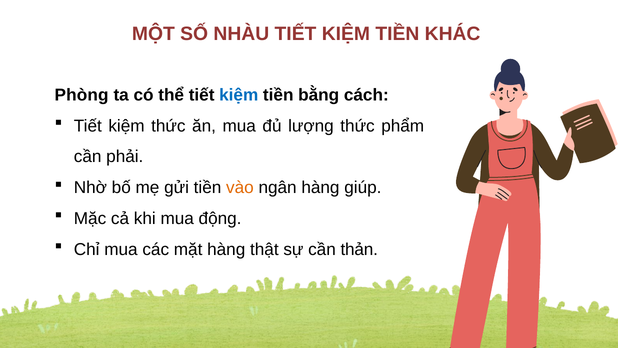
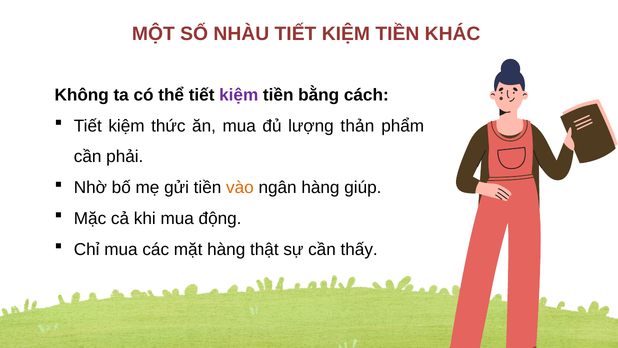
Phòng: Phòng -> Không
kiệm at (239, 95) colour: blue -> purple
lượng thức: thức -> thản
thản: thản -> thấy
